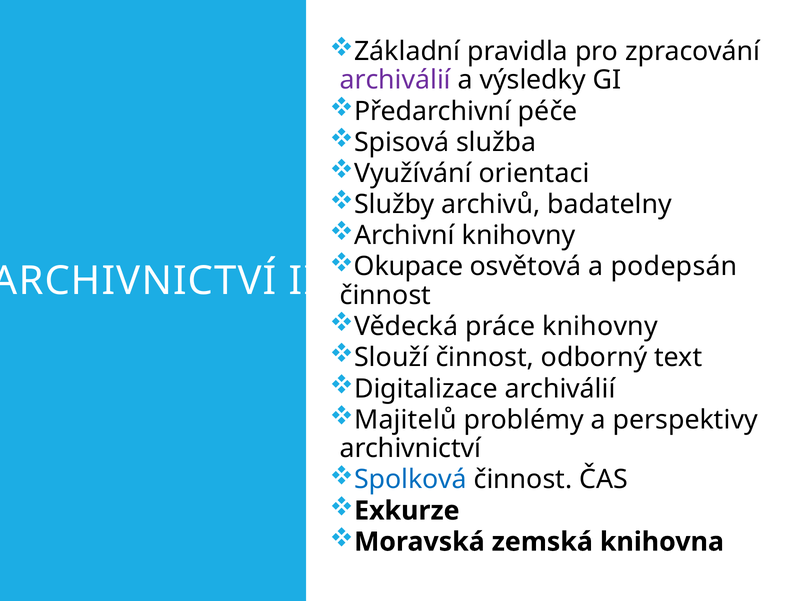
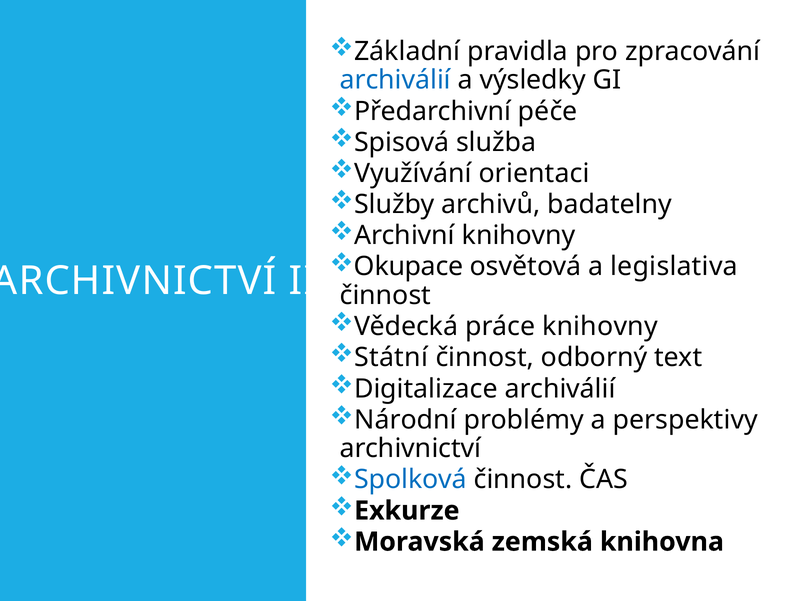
archiválií at (395, 80) colour: purple -> blue
podepsán: podepsán -> legislativa
Slouží: Slouží -> Státní
Majitelů: Majitelů -> Národní
